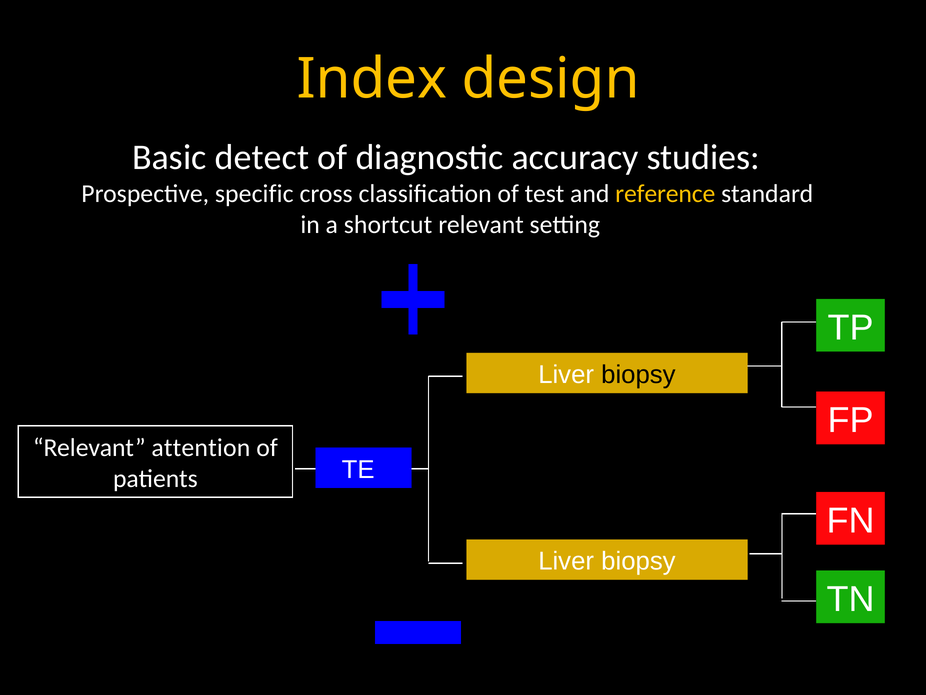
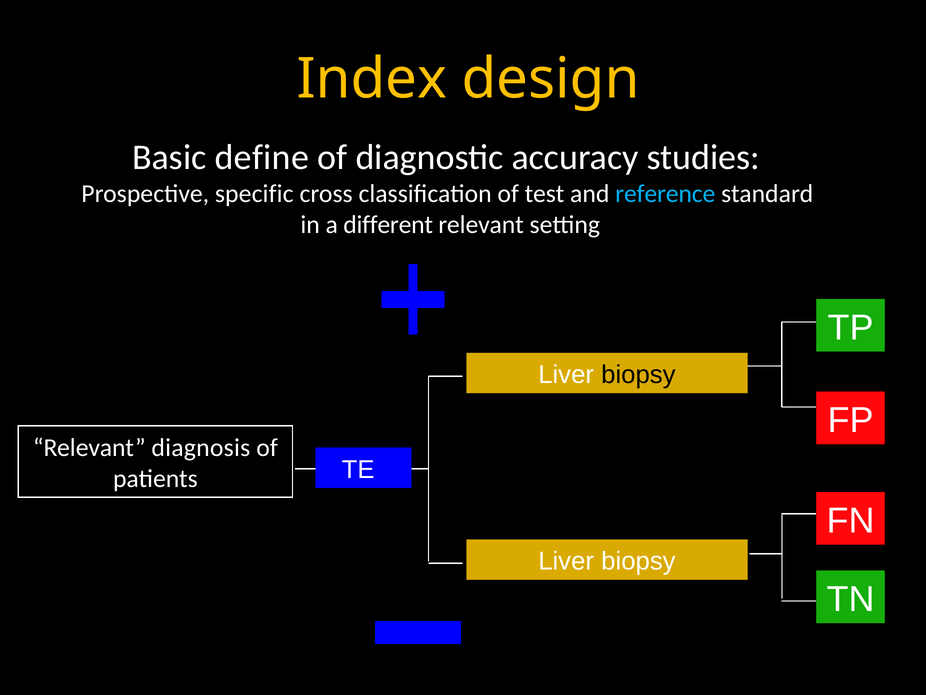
detect: detect -> define
reference colour: yellow -> light blue
shortcut: shortcut -> different
attention: attention -> diagnosis
